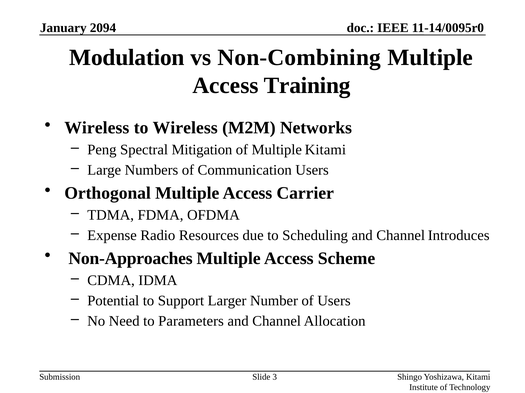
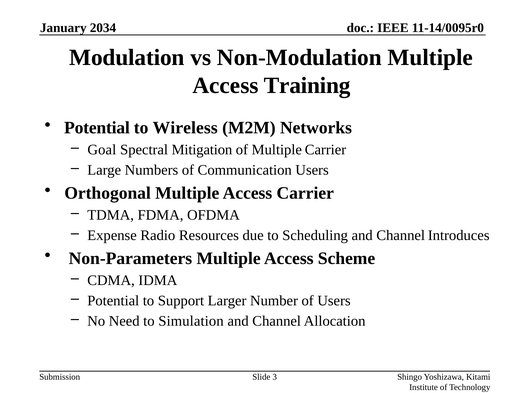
2094: 2094 -> 2034
Non-Combining: Non-Combining -> Non-Modulation
Wireless at (97, 128): Wireless -> Potential
Peng: Peng -> Goal
Multiple Kitami: Kitami -> Carrier
Non-Approaches: Non-Approaches -> Non-Parameters
Parameters: Parameters -> Simulation
